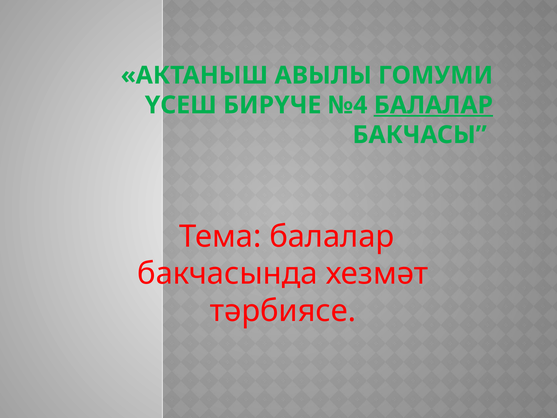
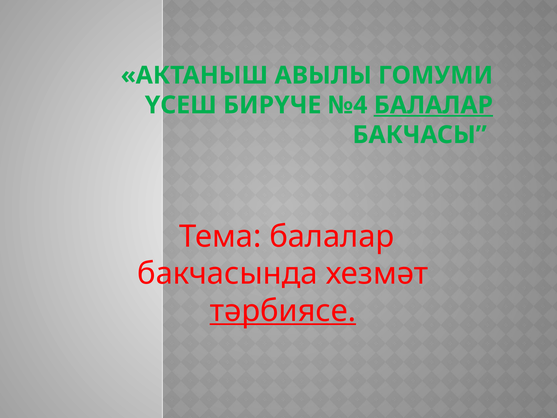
тәрбиясе underline: none -> present
